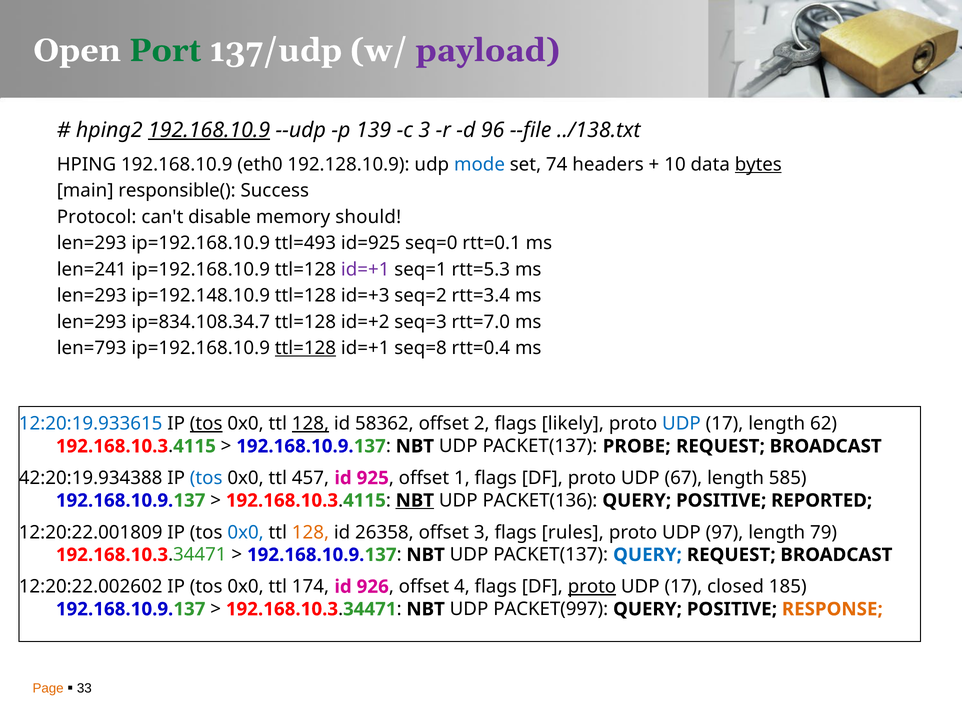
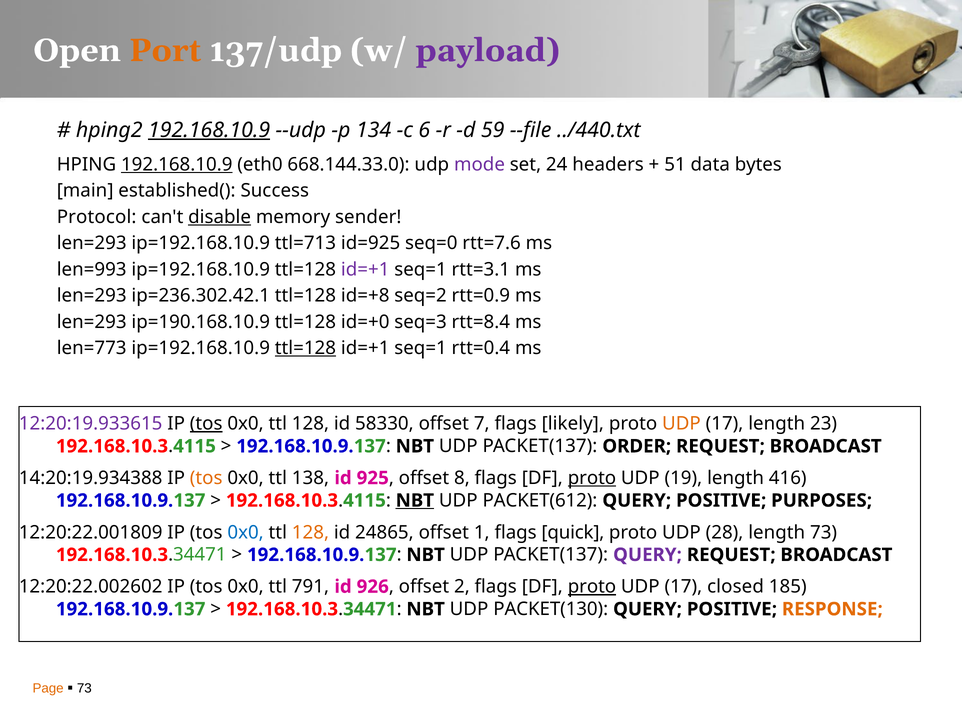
Port colour: green -> orange
139: 139 -> 134
c 3: 3 -> 6
96: 96 -> 59
../138.txt: ../138.txt -> ../440.txt
192.168.10.9 at (177, 164) underline: none -> present
192.128.10.9: 192.128.10.9 -> 668.144.33.0
mode colour: blue -> purple
74: 74 -> 24
10: 10 -> 51
bytes underline: present -> none
responsible(: responsible( -> established(
disable underline: none -> present
should: should -> sender
ttl=493: ttl=493 -> ttl=713
rtt=0.1: rtt=0.1 -> rtt=7.6
len=241: len=241 -> len=993
rtt=5.3: rtt=5.3 -> rtt=3.1
ip=192.148.10.9: ip=192.148.10.9 -> ip=236.302.42.1
id=+3: id=+3 -> id=+8
rtt=3.4: rtt=3.4 -> rtt=0.9
ip=834.108.34.7: ip=834.108.34.7 -> ip=190.168.10.9
id=+2: id=+2 -> id=+0
rtt=7.0: rtt=7.0 -> rtt=8.4
len=793: len=793 -> len=773
seq=8 at (421, 348): seq=8 -> seq=1
12:20:19.933615 colour: blue -> purple
128 at (310, 423) underline: present -> none
58362: 58362 -> 58330
2: 2 -> 7
UDP at (681, 423) colour: blue -> orange
62: 62 -> 23
PROBE: PROBE -> ORDER
42:20:19.934388: 42:20:19.934388 -> 14:20:19.934388
tos at (206, 478) colour: blue -> orange
457: 457 -> 138
1: 1 -> 8
proto at (592, 478) underline: none -> present
67: 67 -> 19
585: 585 -> 416
PACKET(136: PACKET(136 -> PACKET(612
REPORTED: REPORTED -> PURPOSES
26358: 26358 -> 24865
offset 3: 3 -> 1
rules: rules -> quick
97: 97 -> 28
length 79: 79 -> 73
QUERY at (647, 554) colour: blue -> purple
174: 174 -> 791
4: 4 -> 2
PACKET(997: PACKET(997 -> PACKET(130
33 at (84, 688): 33 -> 73
